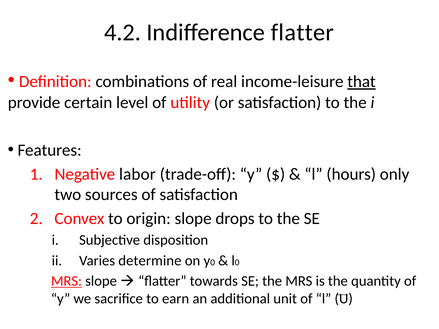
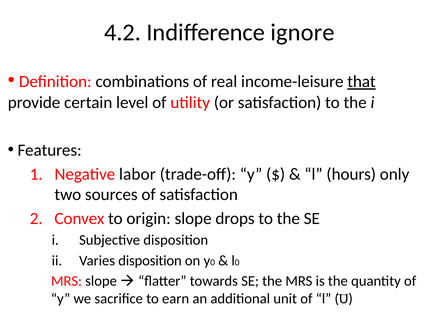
Indifference flatter: flatter -> ignore
Varies determine: determine -> disposition
MRS at (66, 281) underline: present -> none
